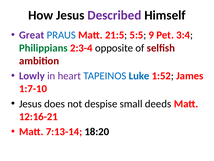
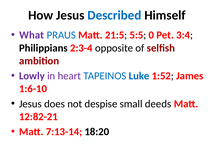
Described colour: purple -> blue
Great: Great -> What
9: 9 -> 0
Philippians colour: green -> black
1:7-10: 1:7-10 -> 1:6-10
12:16-21: 12:16-21 -> 12:82-21
